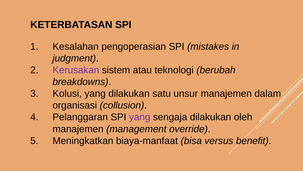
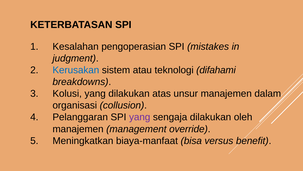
Kerusakan colour: purple -> blue
berubah: berubah -> difahami
satu: satu -> atas
